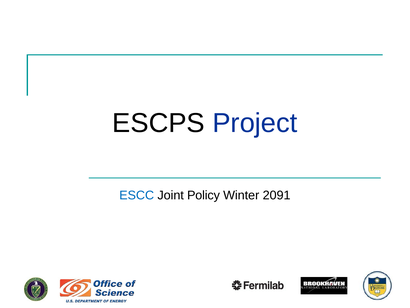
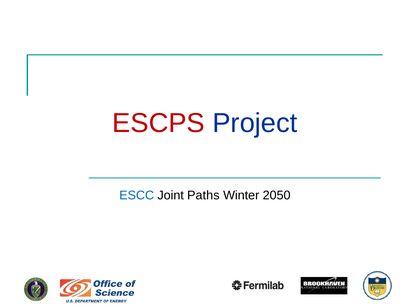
ESCPS colour: black -> red
Policy: Policy -> Paths
2091: 2091 -> 2050
